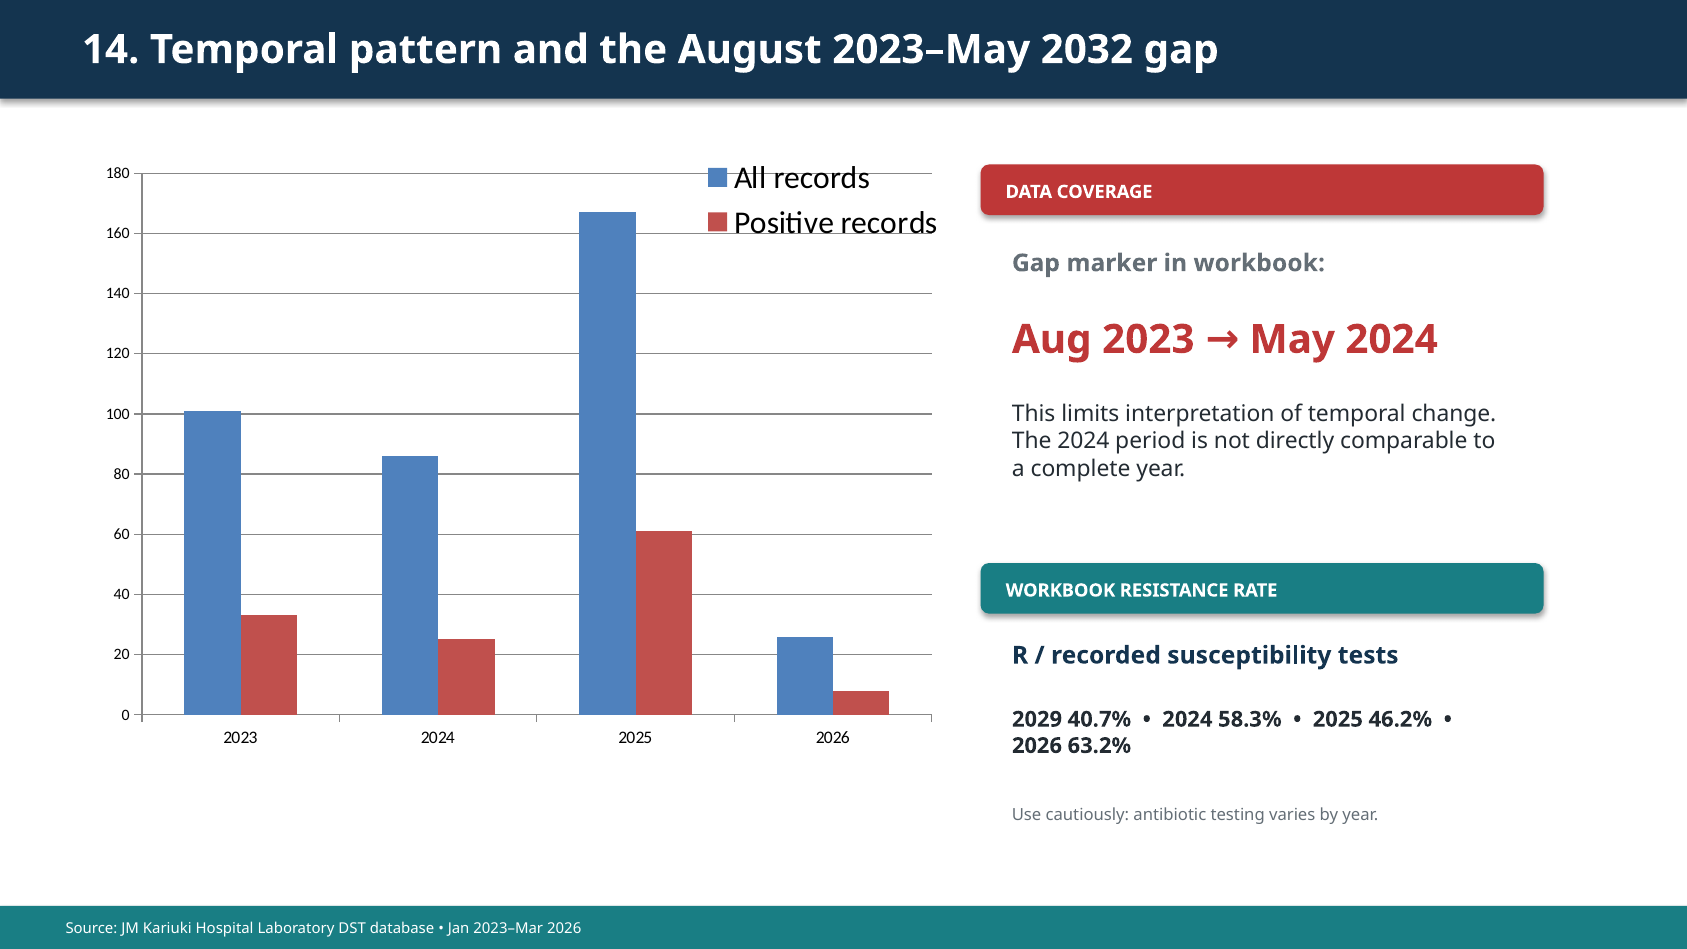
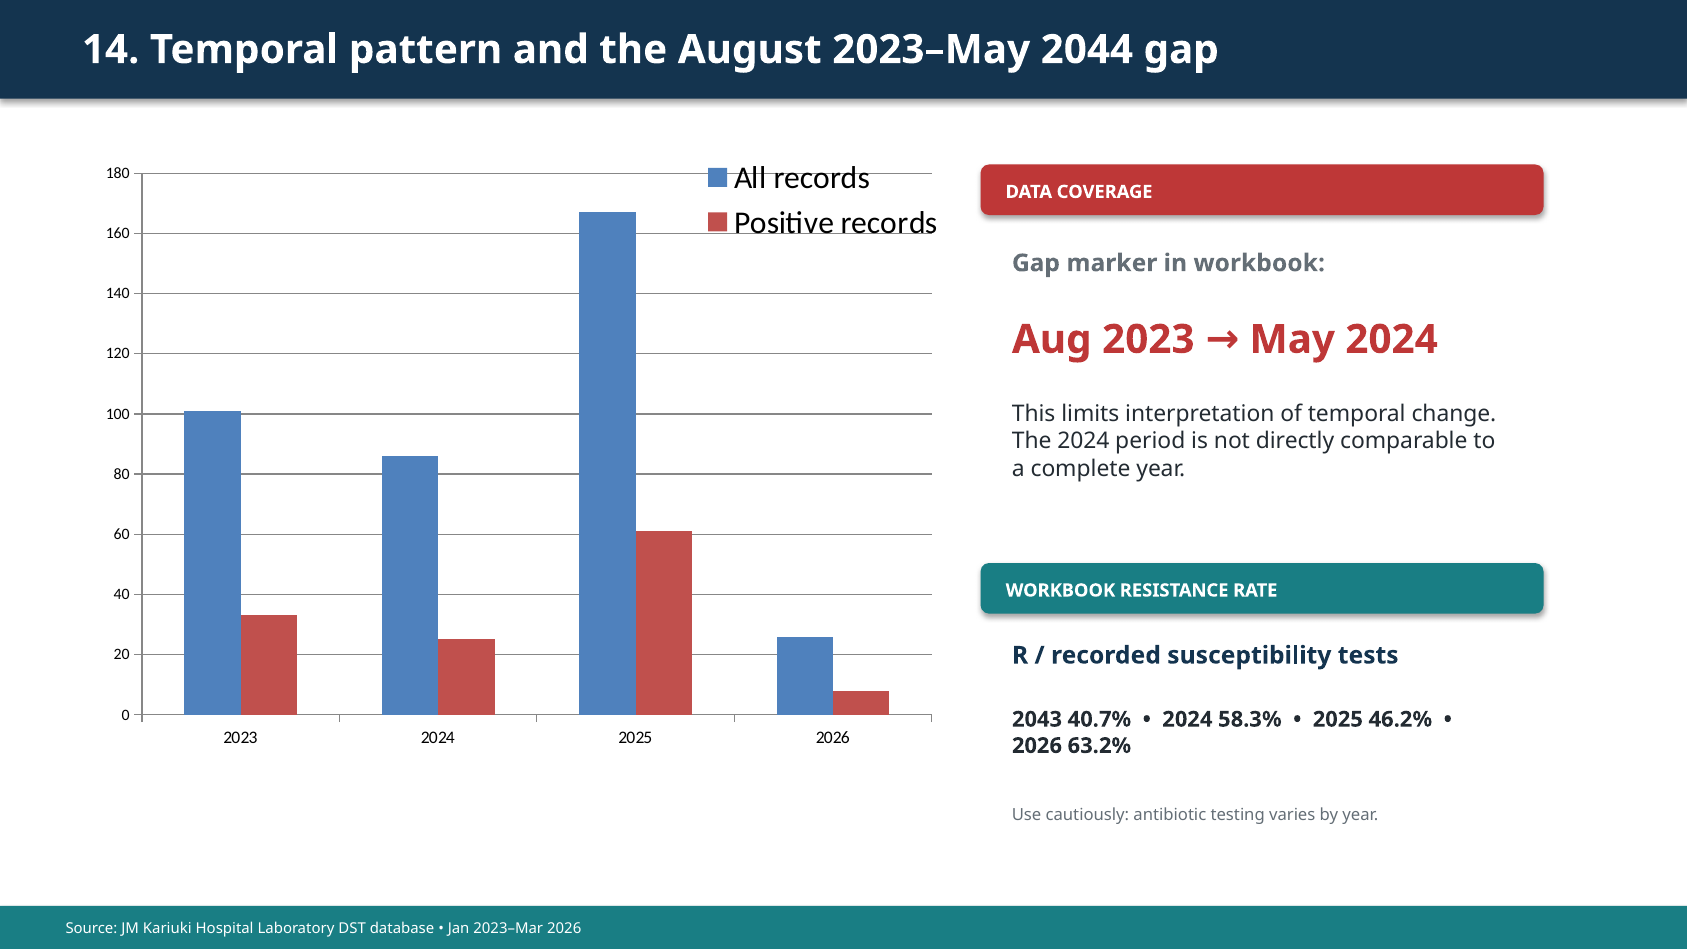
2032: 2032 -> 2044
2029: 2029 -> 2043
